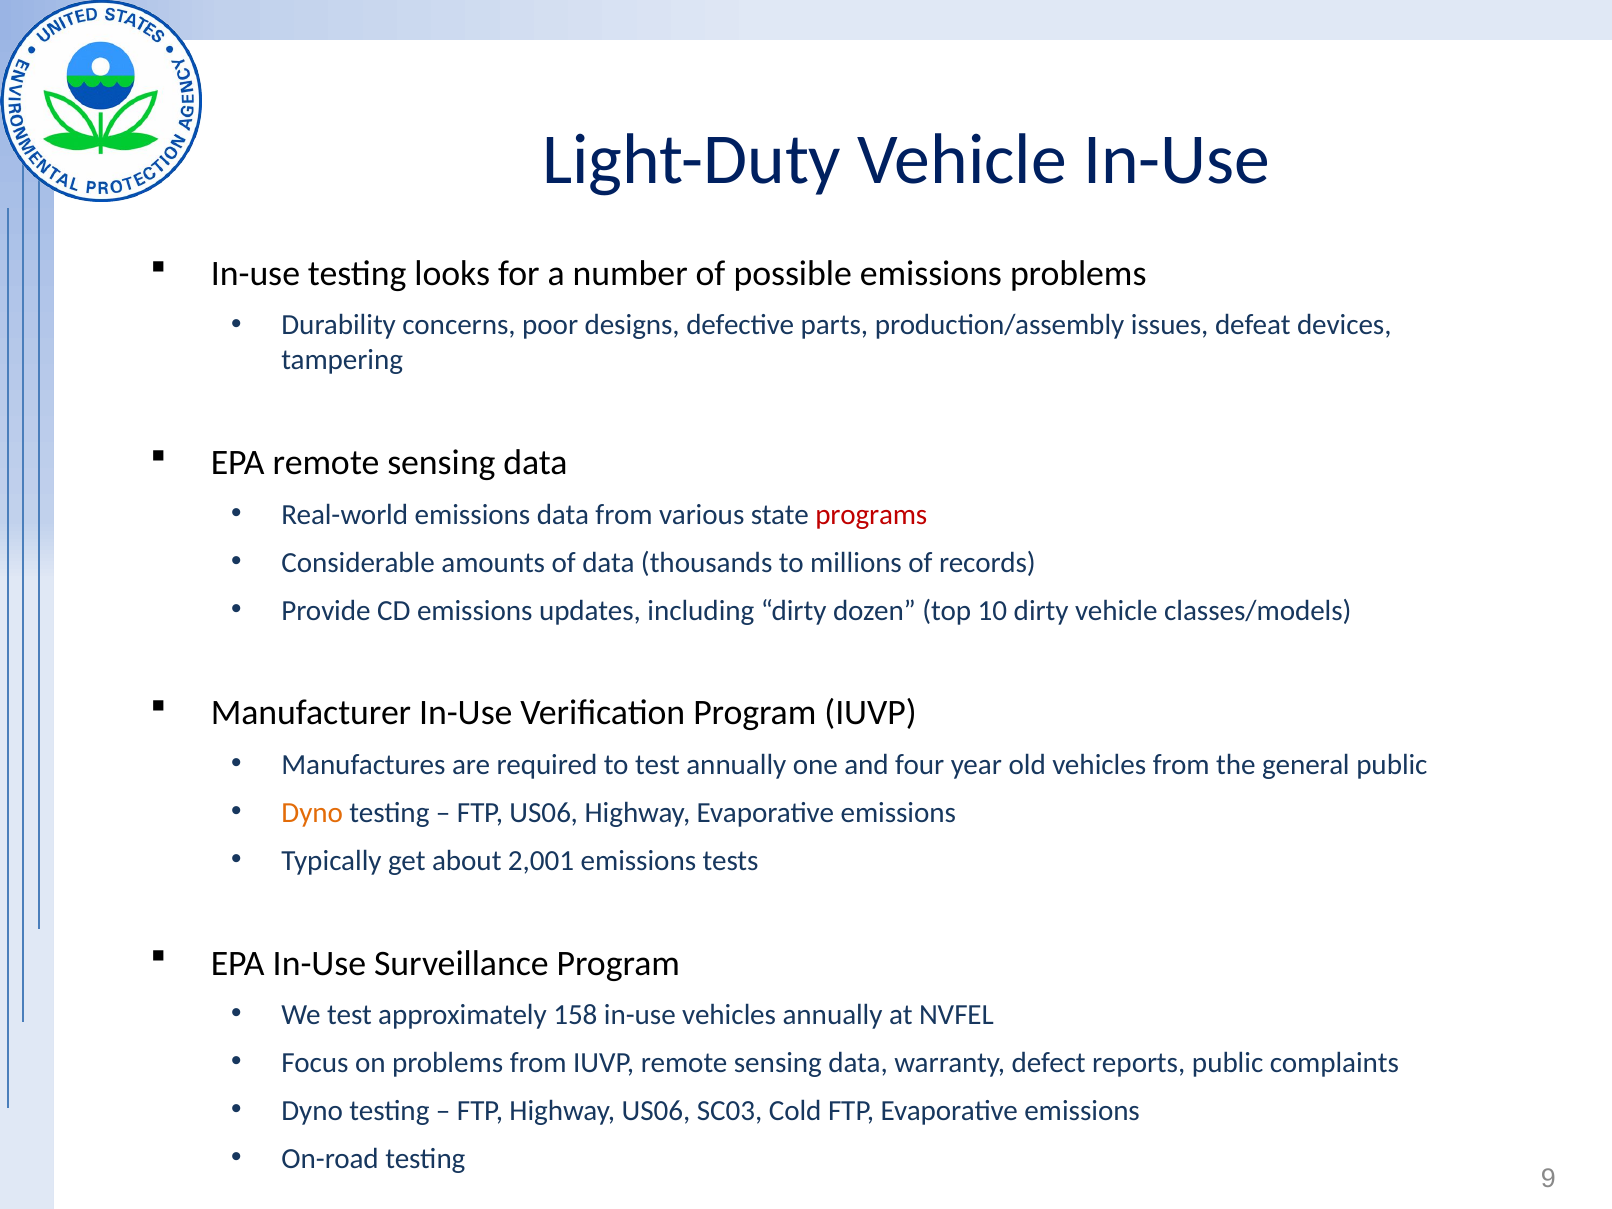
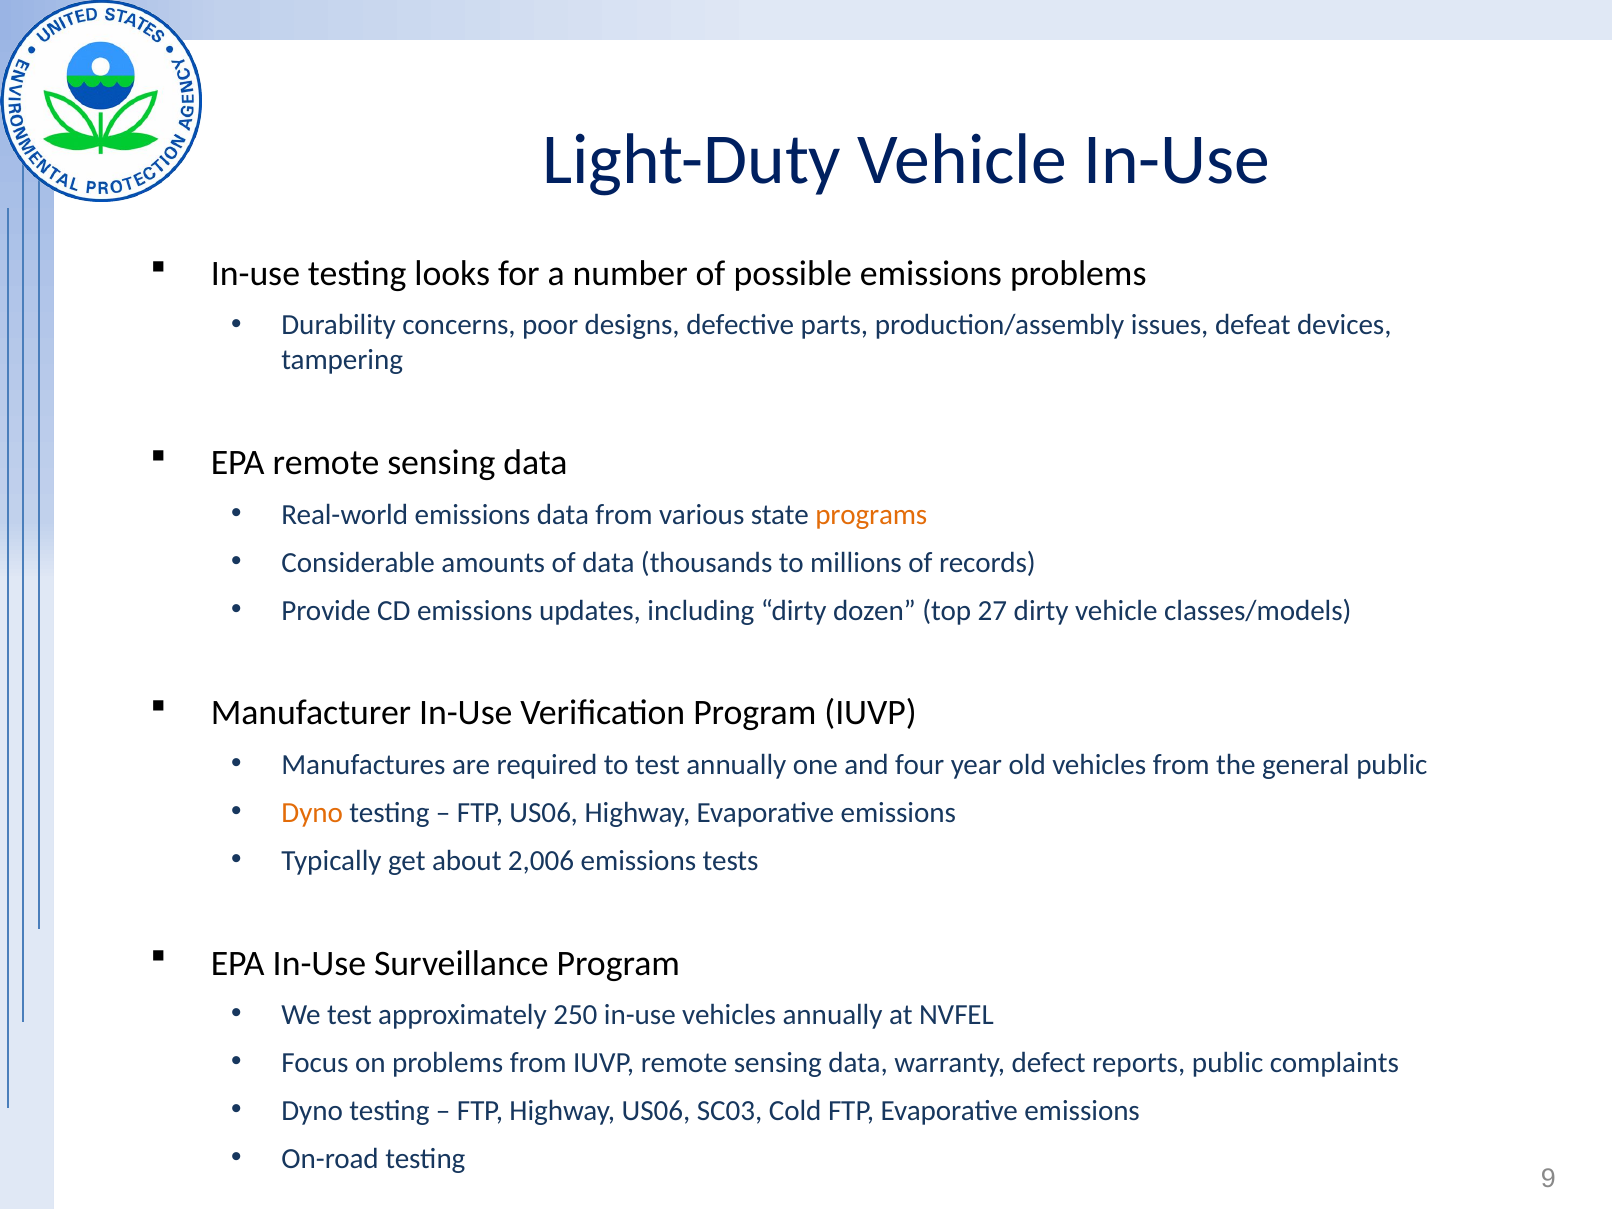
programs colour: red -> orange
10: 10 -> 27
2,001: 2,001 -> 2,006
158: 158 -> 250
